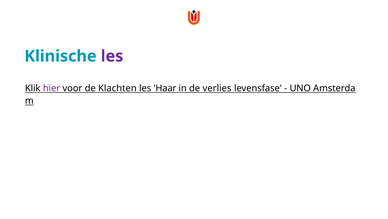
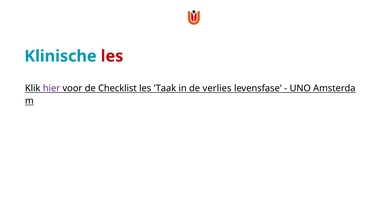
les at (112, 56) colour: purple -> red
Klachten: Klachten -> Checklist
Haar: Haar -> Taak
